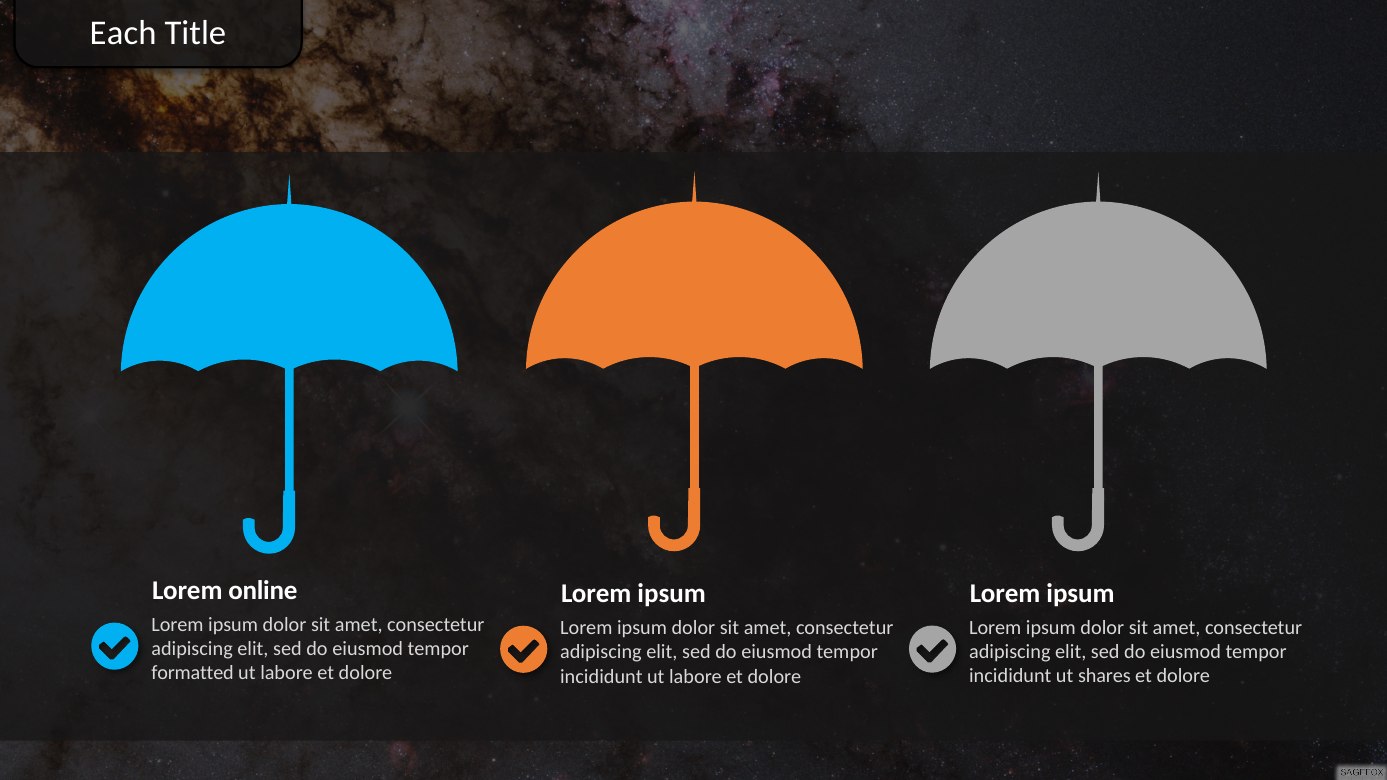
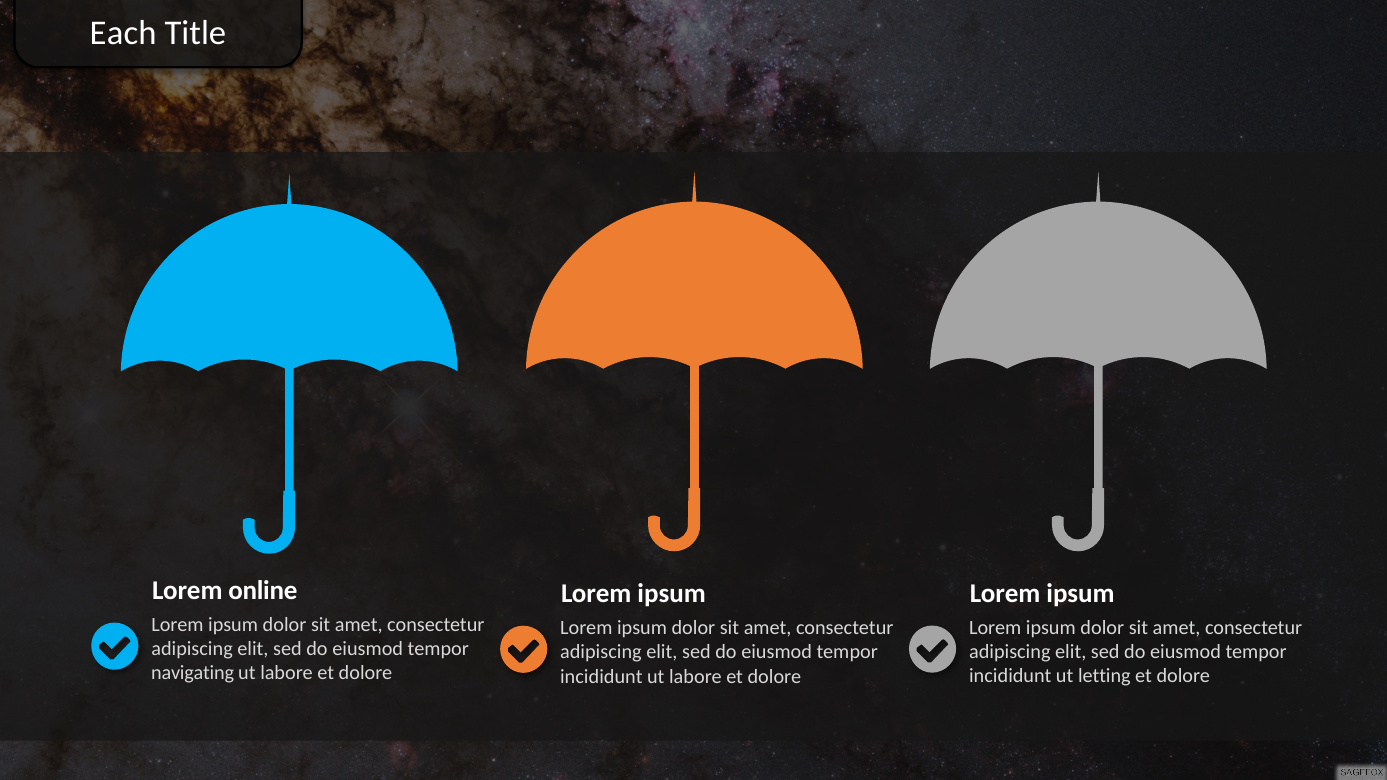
formatted: formatted -> navigating
shares: shares -> letting
